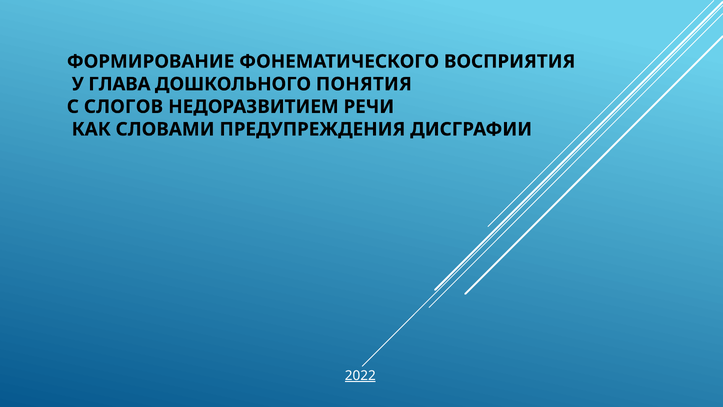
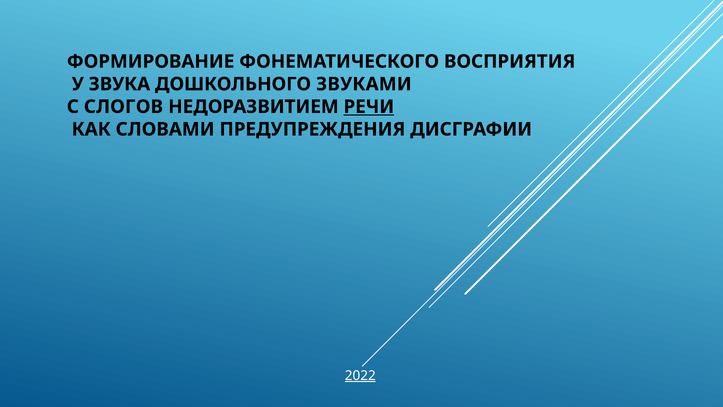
ГЛАВА: ГЛАВА -> ЗВУКА
ПОНЯТИЯ: ПОНЯТИЯ -> ЗВУКАМИ
РЕЧИ underline: none -> present
